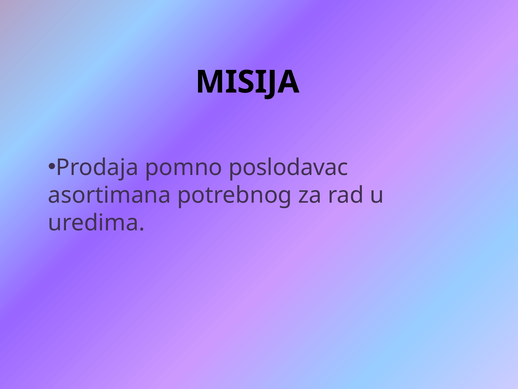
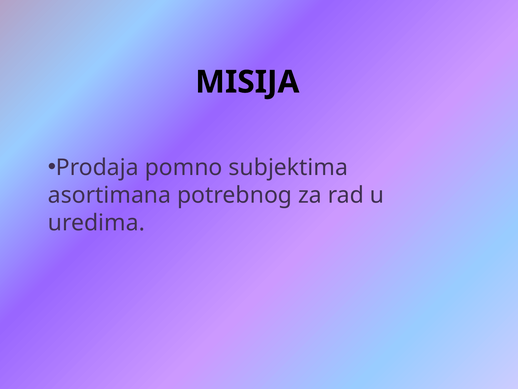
poslodavac: poslodavac -> subjektima
